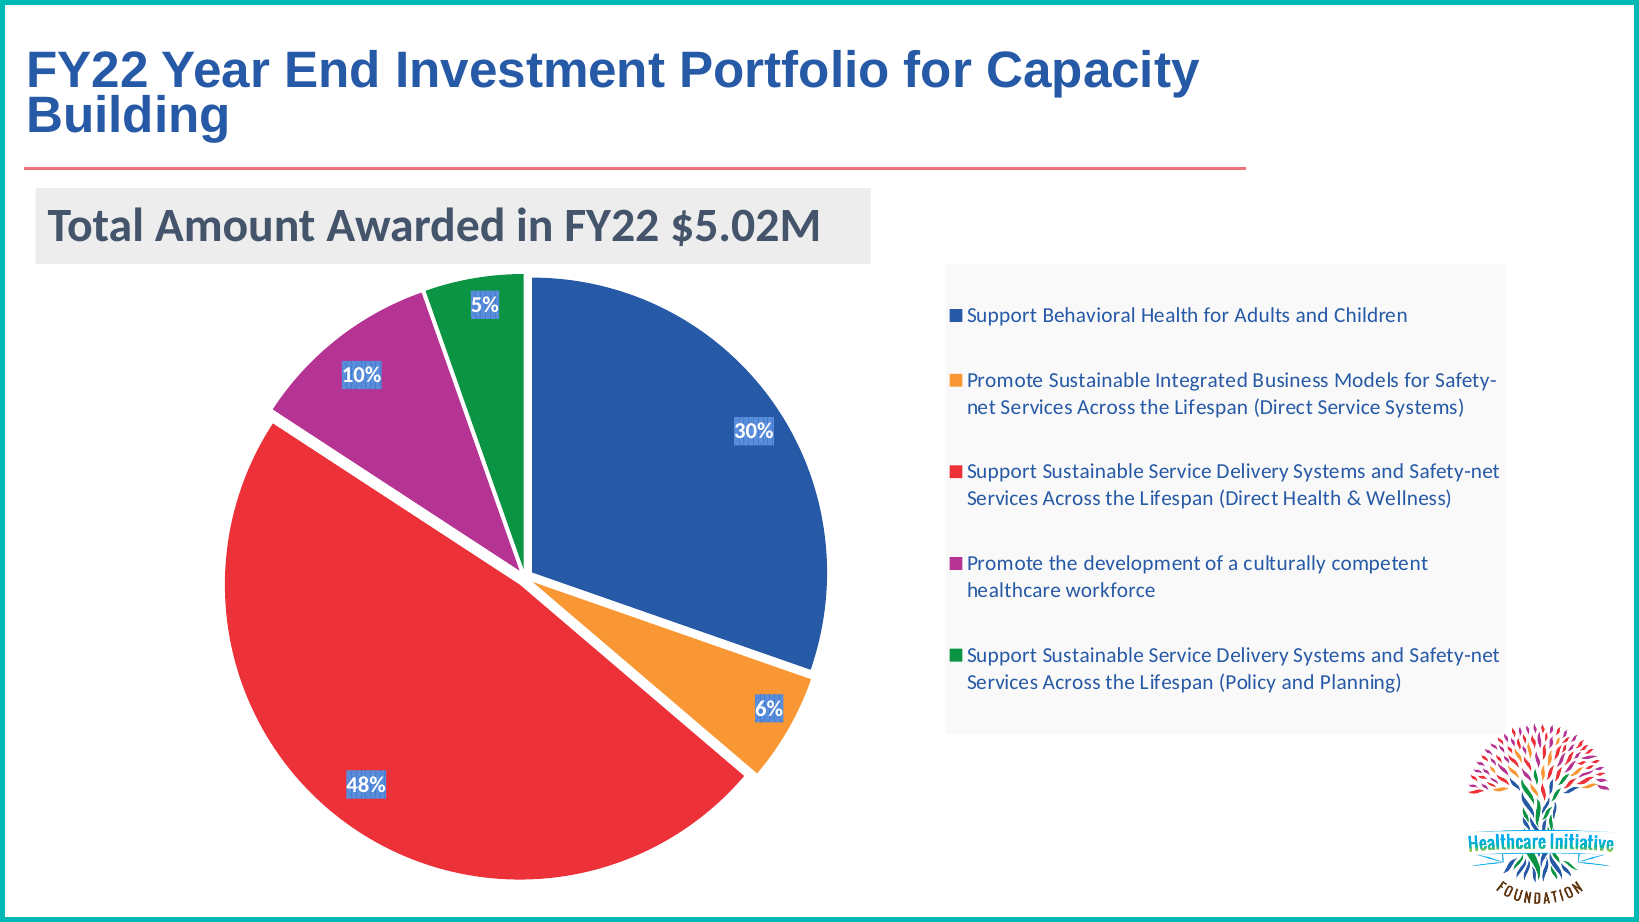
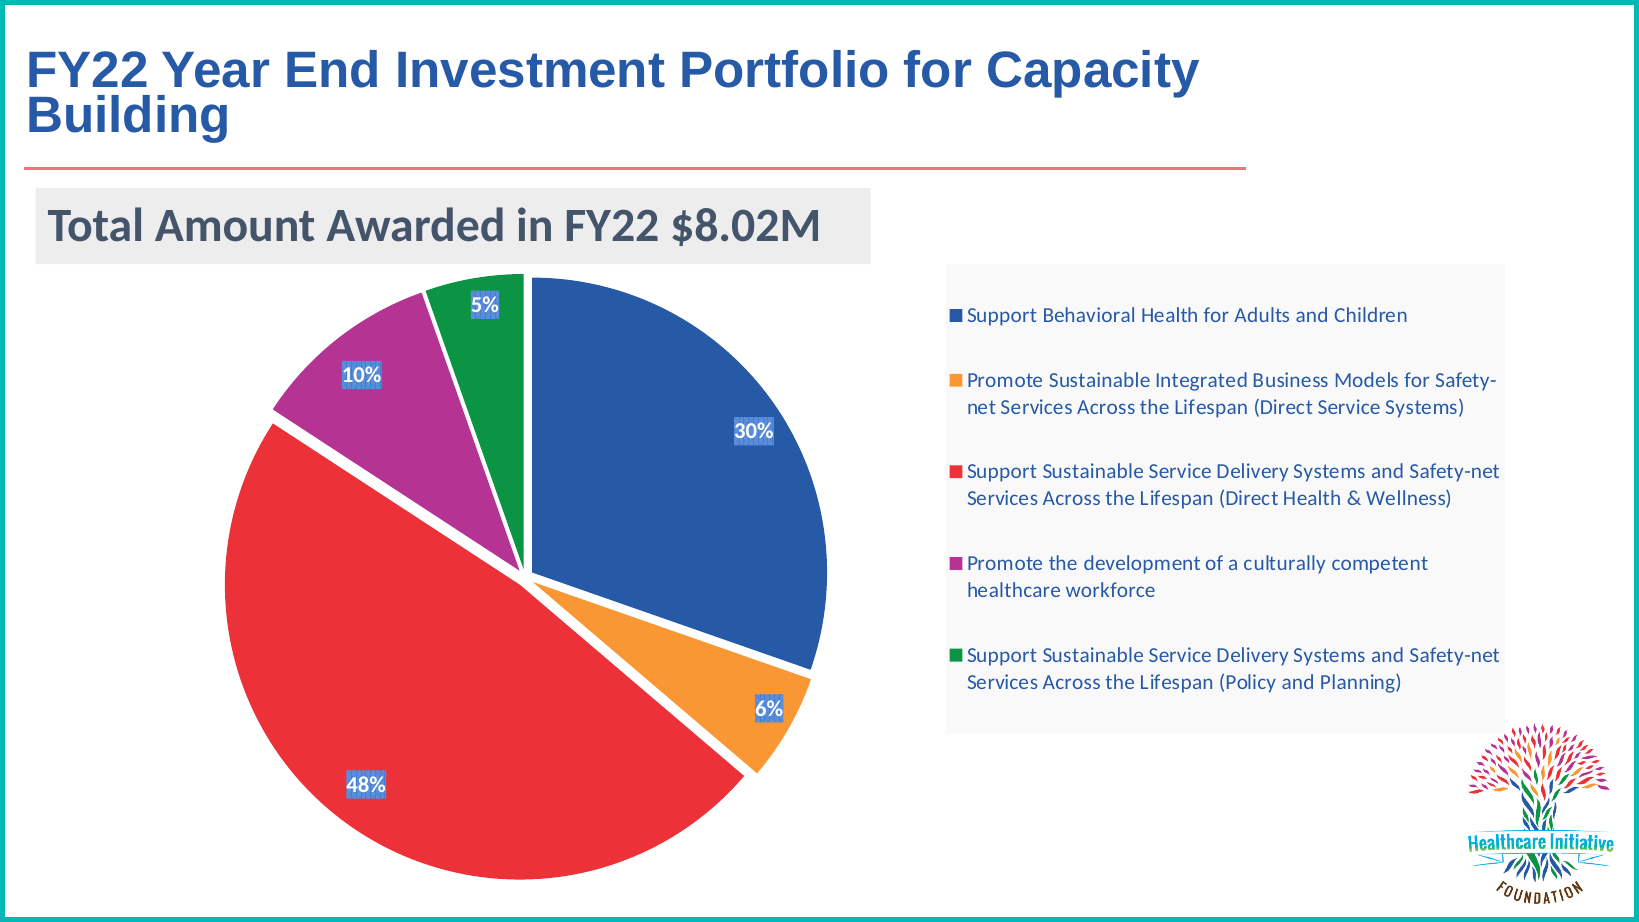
$5.02M: $5.02M -> $8.02M
